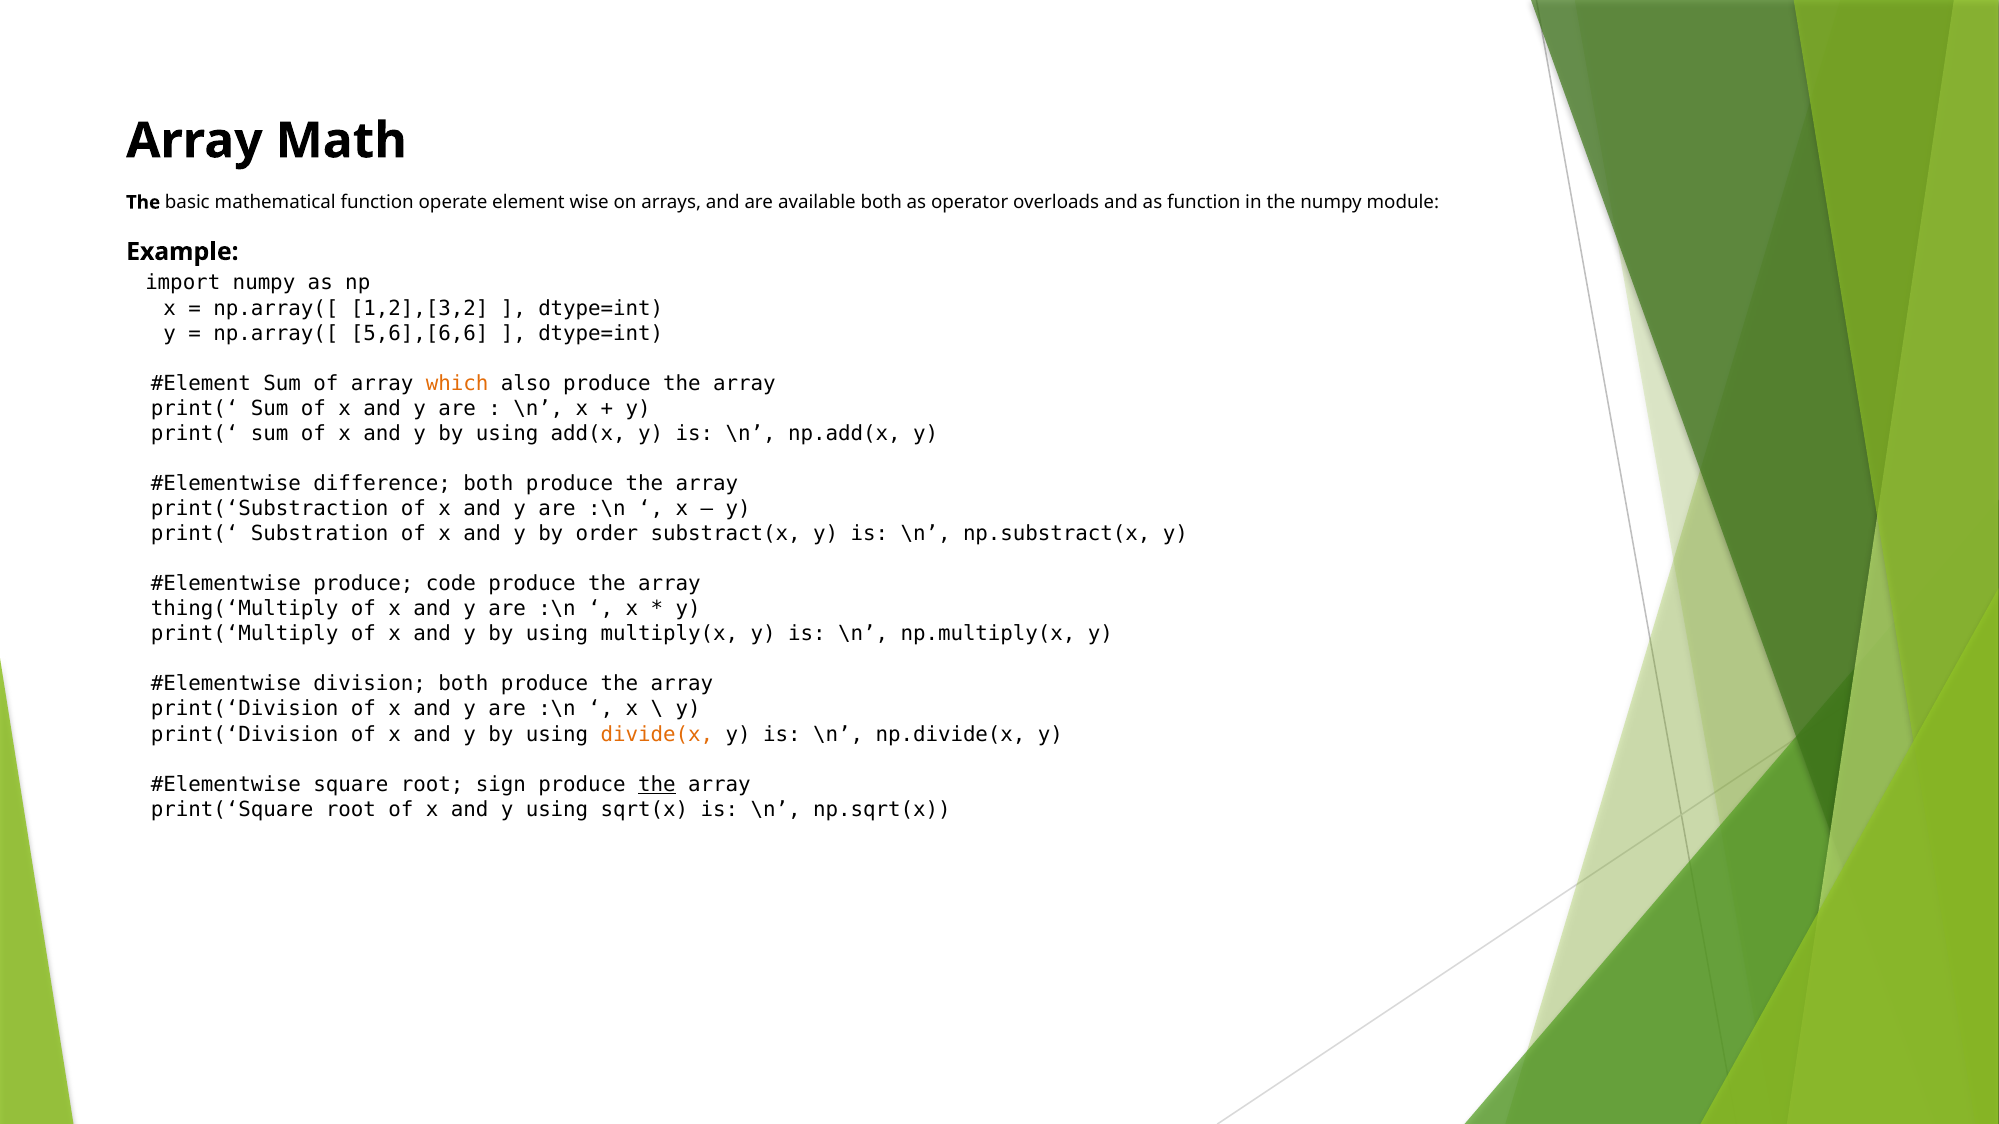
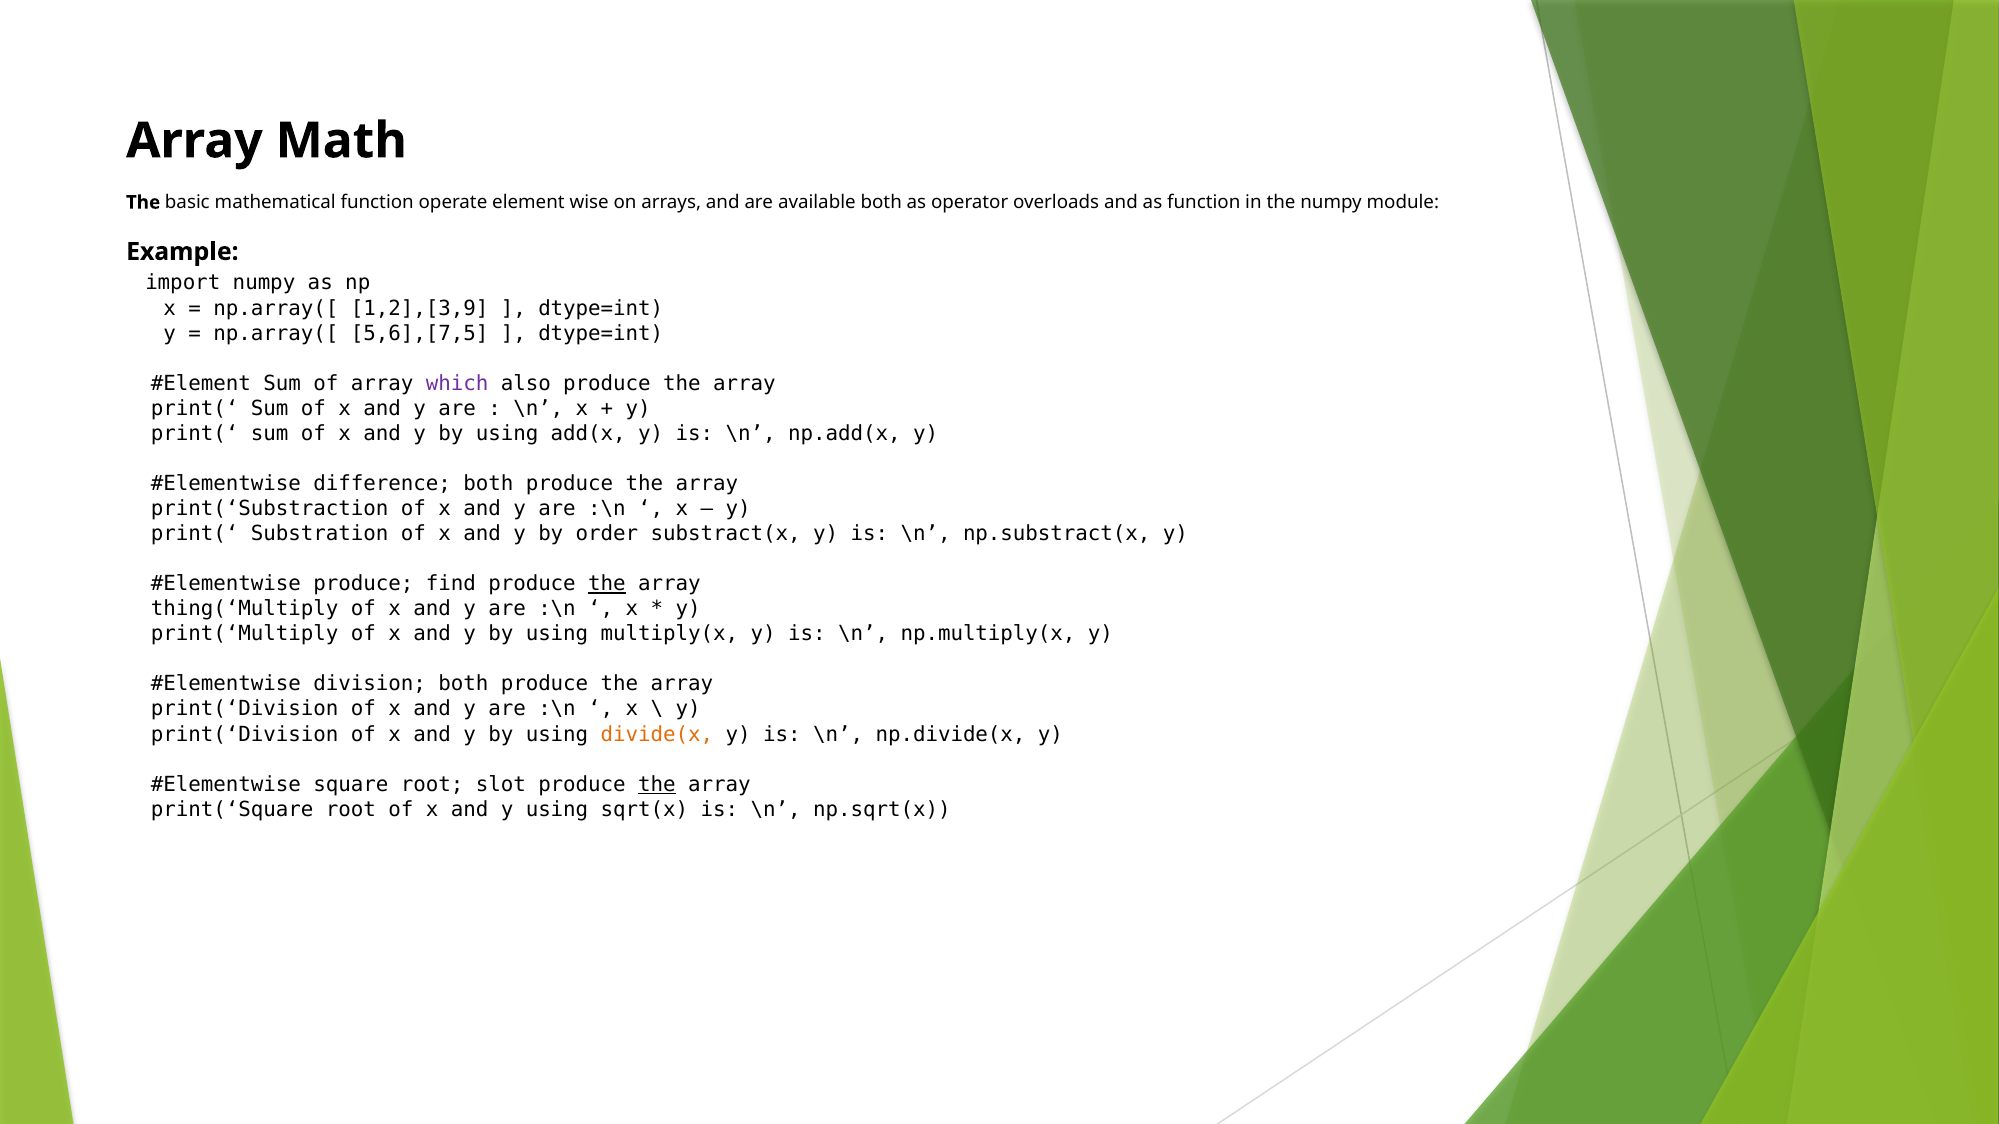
1,2],[3,2: 1,2],[3,2 -> 1,2],[3,9
5,6],[6,6: 5,6],[6,6 -> 5,6],[7,5
which colour: orange -> purple
code: code -> find
the at (607, 584) underline: none -> present
sign: sign -> slot
